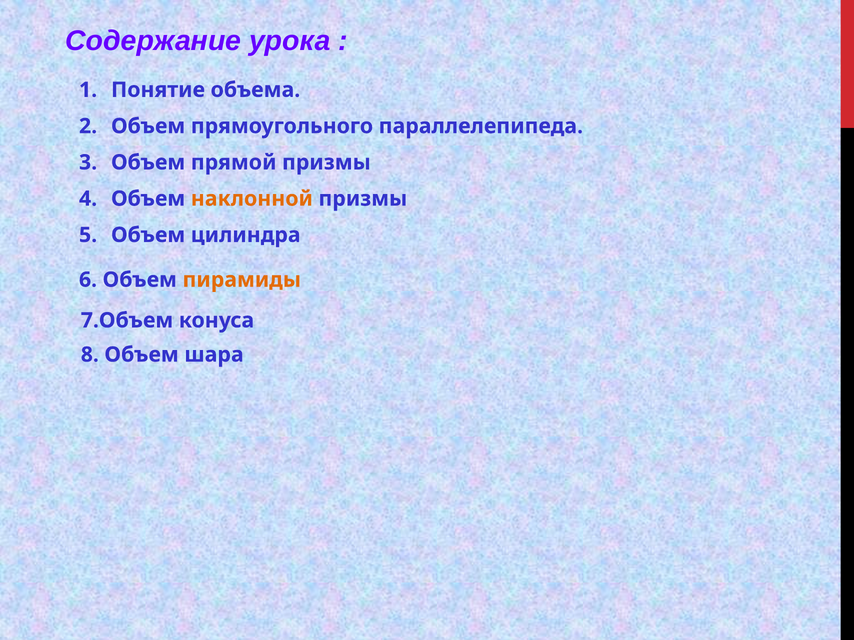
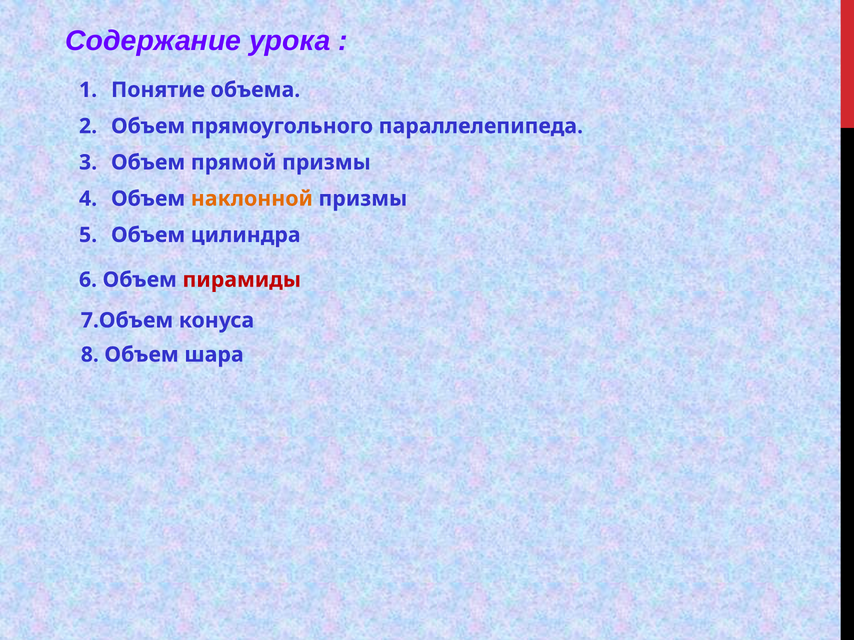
пирамиды colour: orange -> red
